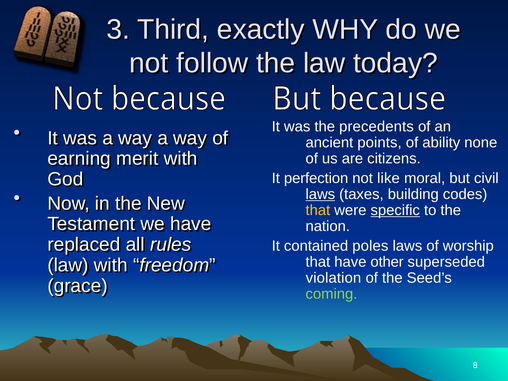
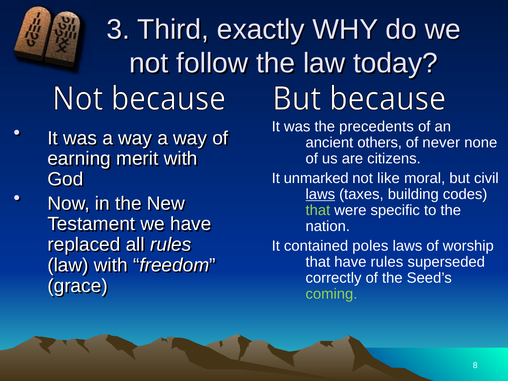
points: points -> others
ability: ability -> never
perfection: perfection -> unmarked
that at (318, 210) colour: yellow -> light green
specific underline: present -> none
have other: other -> rules
violation: violation -> correctly
